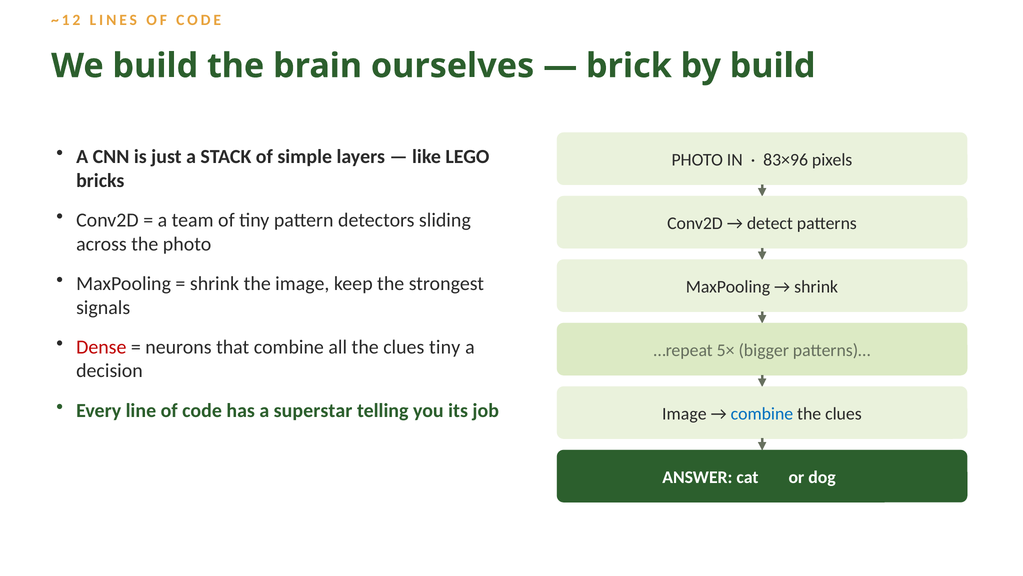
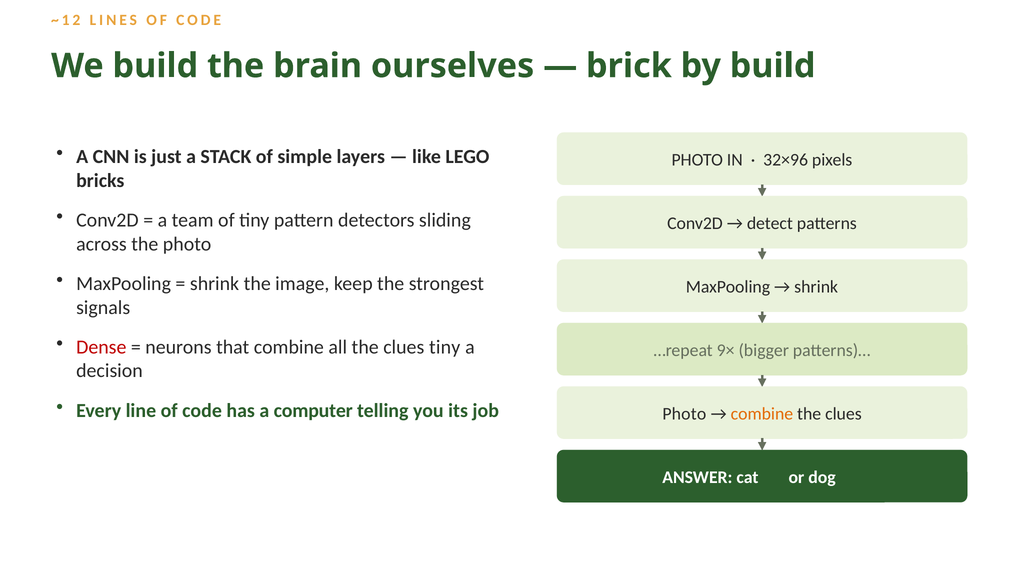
83×96: 83×96 -> 32×96
5×: 5× -> 9×
superstar: superstar -> computer
Image at (684, 413): Image -> Photo
combine at (762, 413) colour: blue -> orange
